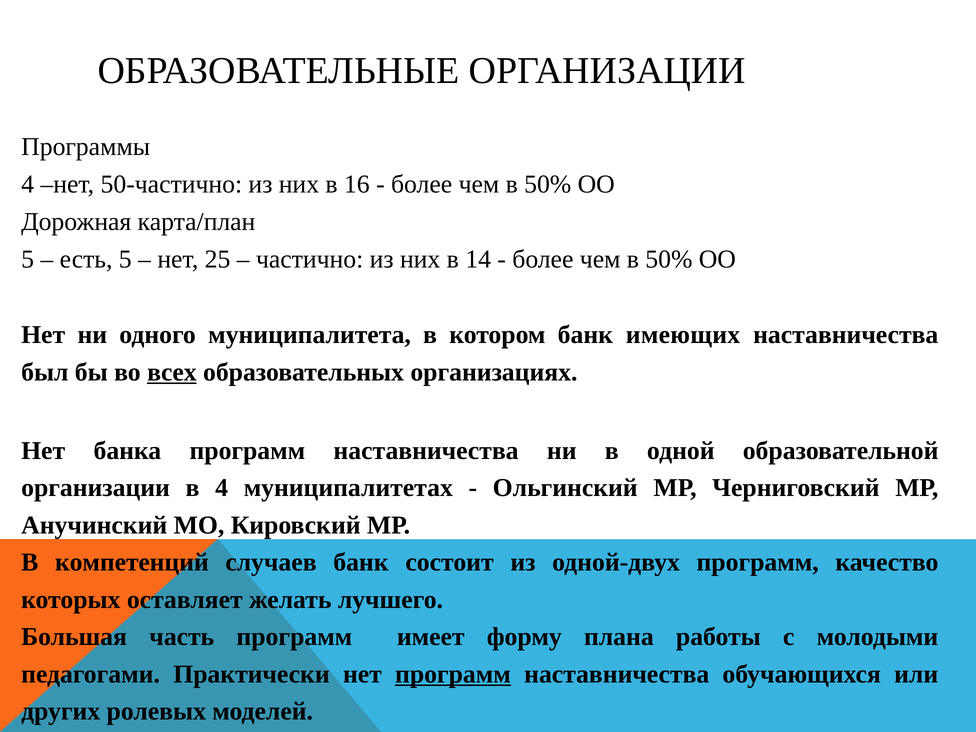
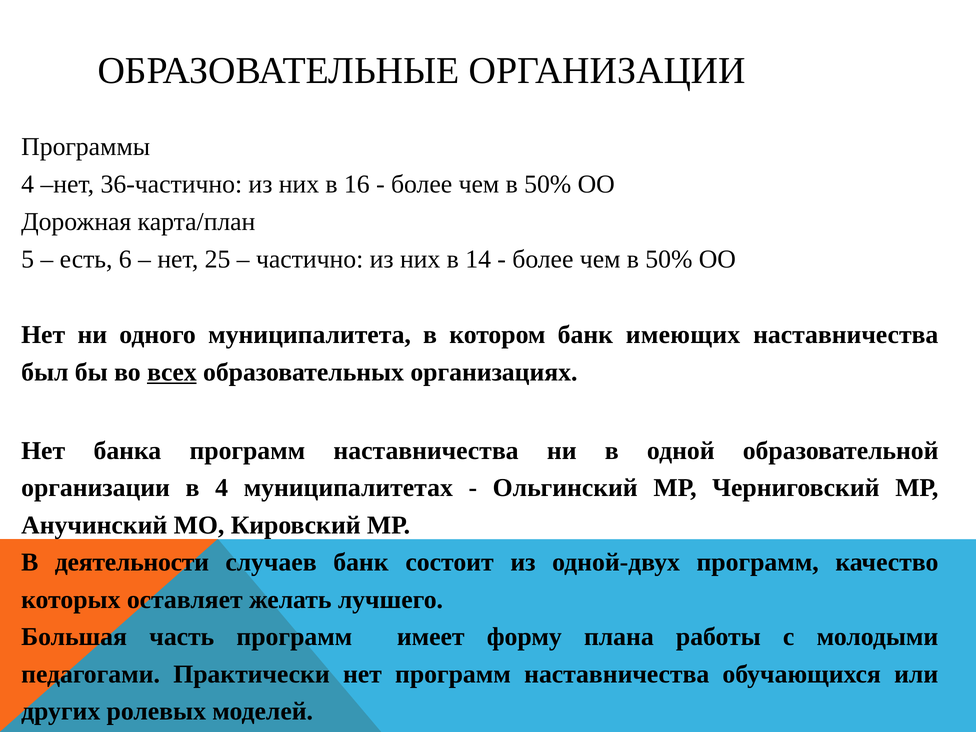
50-частично: 50-частично -> 36-частично
есть 5: 5 -> 6
компетенций: компетенций -> деятельности
программ at (453, 674) underline: present -> none
